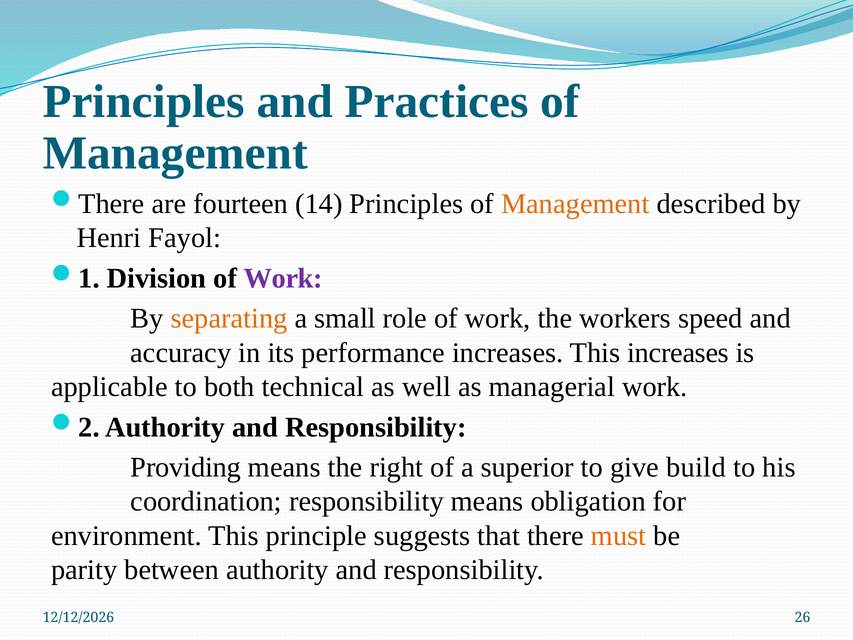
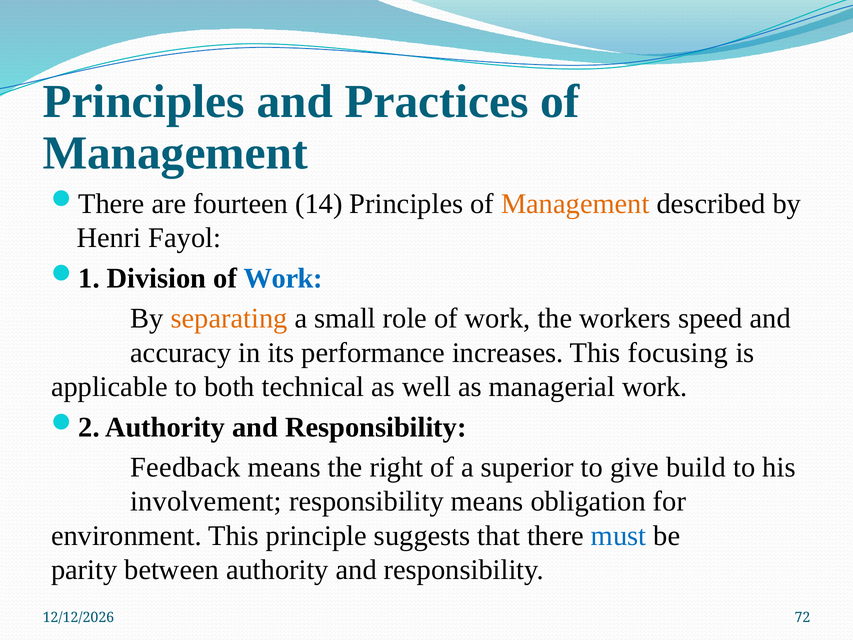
Work at (283, 278) colour: purple -> blue
This increases: increases -> focusing
Providing: Providing -> Feedback
coordination: coordination -> involvement
must colour: orange -> blue
26: 26 -> 72
